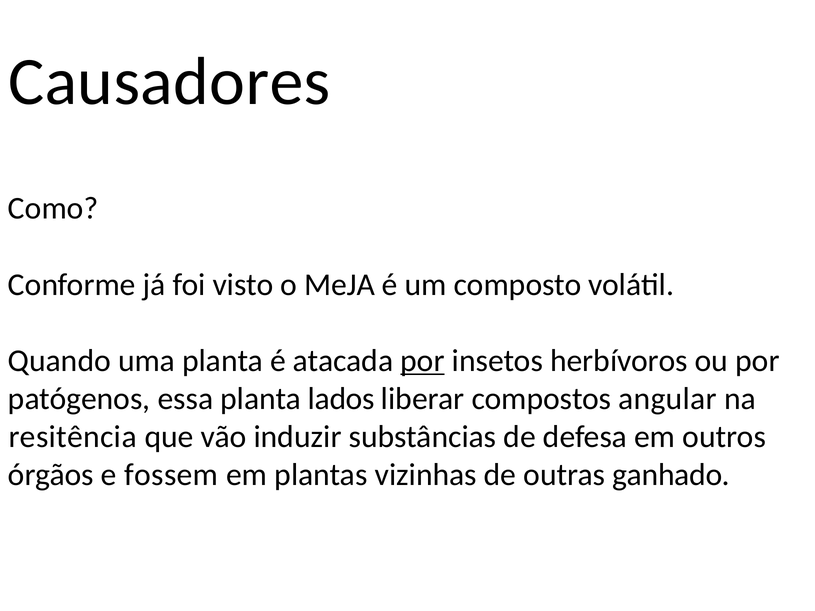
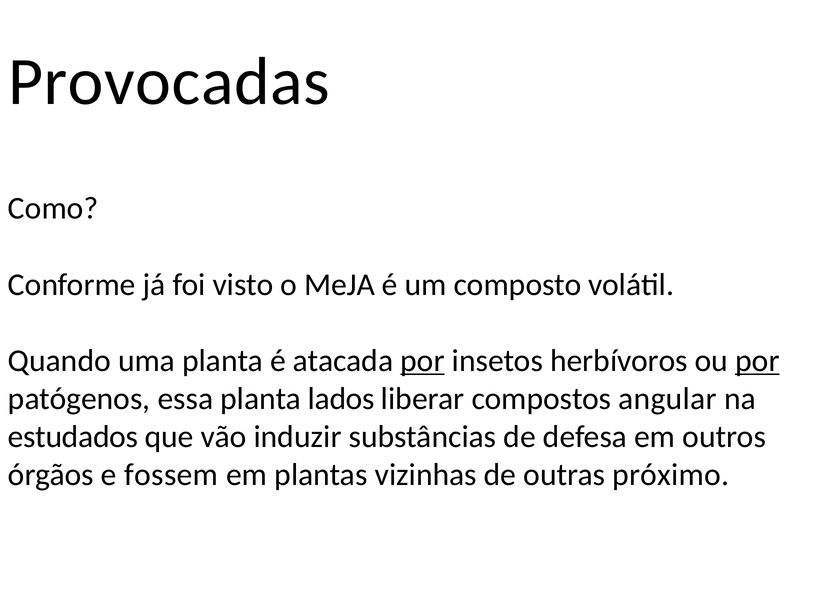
Causadores: Causadores -> Provocadas
por at (757, 361) underline: none -> present
resitência: resitência -> estudados
ganhado: ganhado -> próximo
